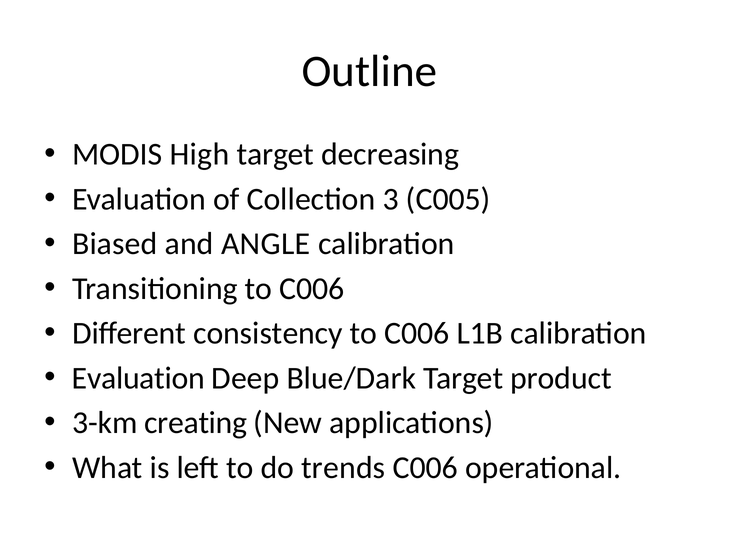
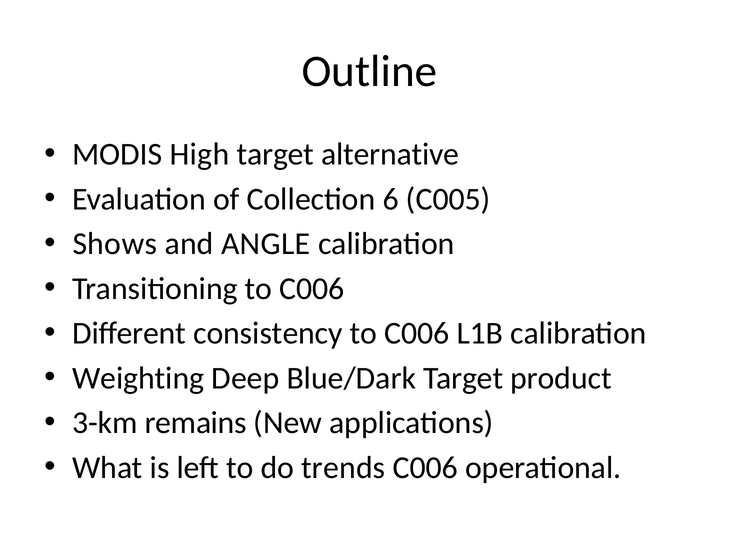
decreasing: decreasing -> alternative
3: 3 -> 6
Biased: Biased -> Shows
Evaluation at (138, 378): Evaluation -> Weighting
creating: creating -> remains
